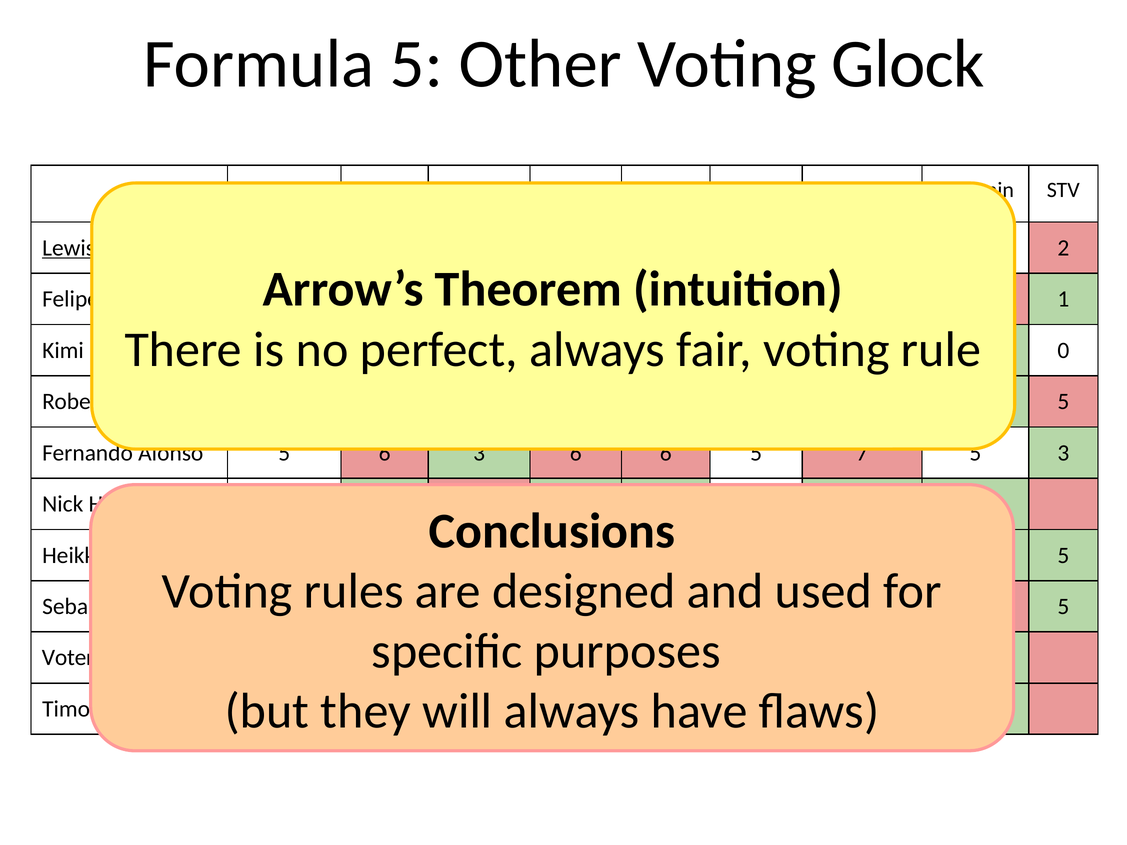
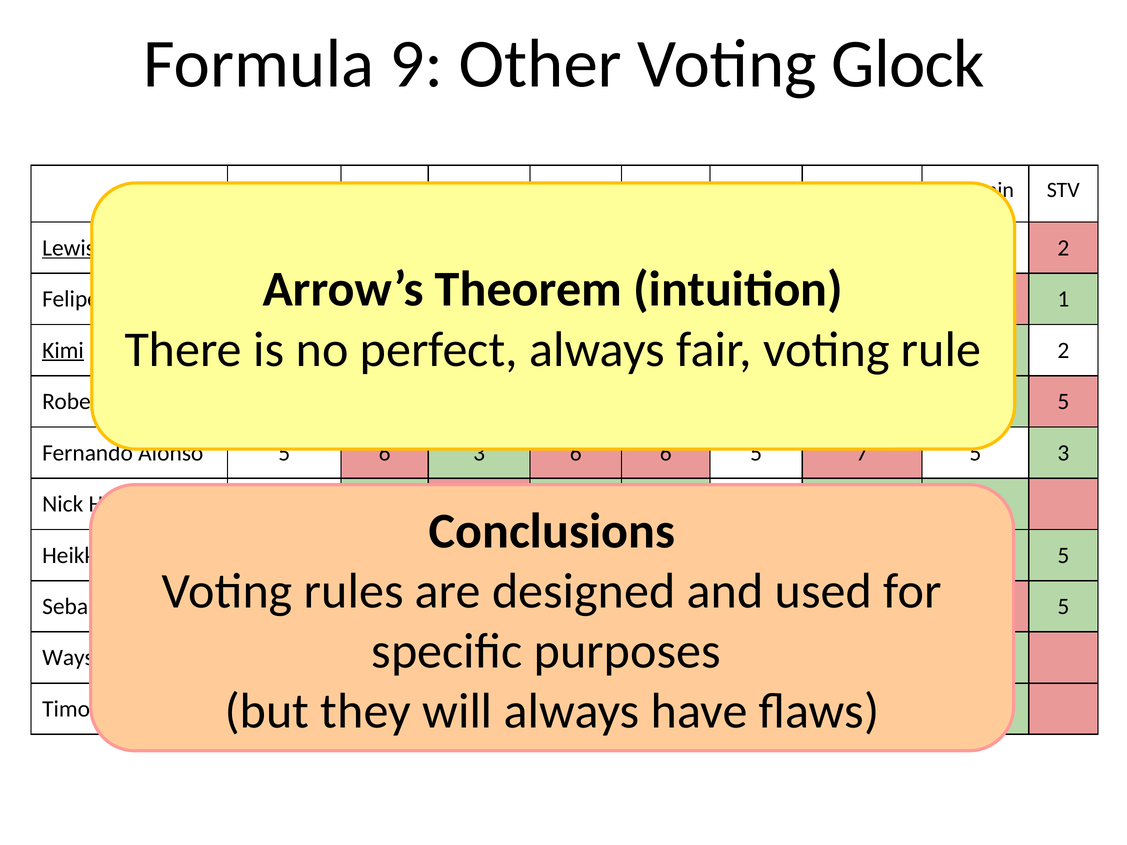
Formula 5: 5 -> 9
Kimi underline: none -> present
0 at (1063, 350): 0 -> 2
Voter: Voter -> Ways
